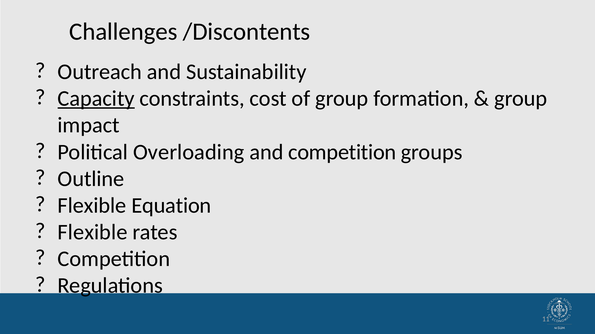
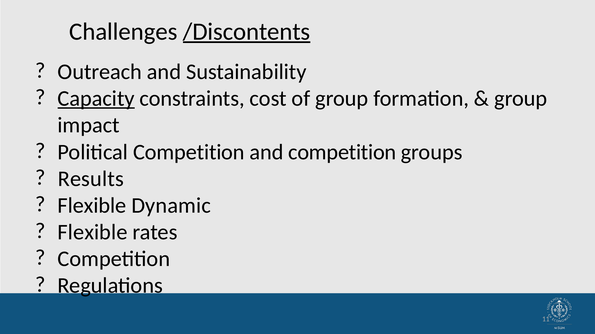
/Discontents underline: none -> present
Political Overloading: Overloading -> Competition
Outline: Outline -> Results
Equation: Equation -> Dynamic
